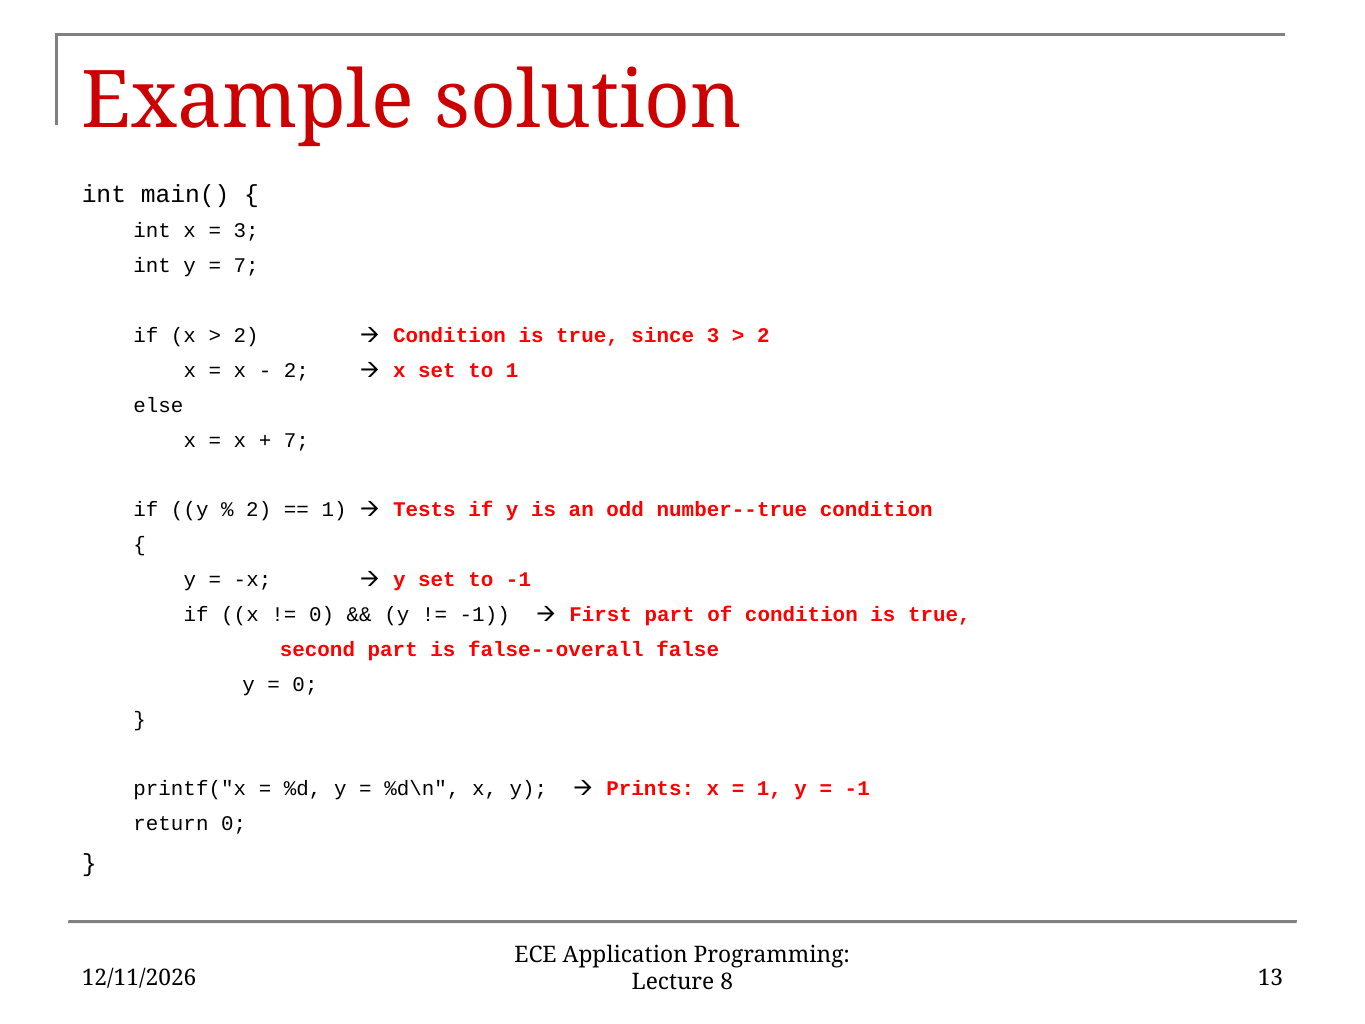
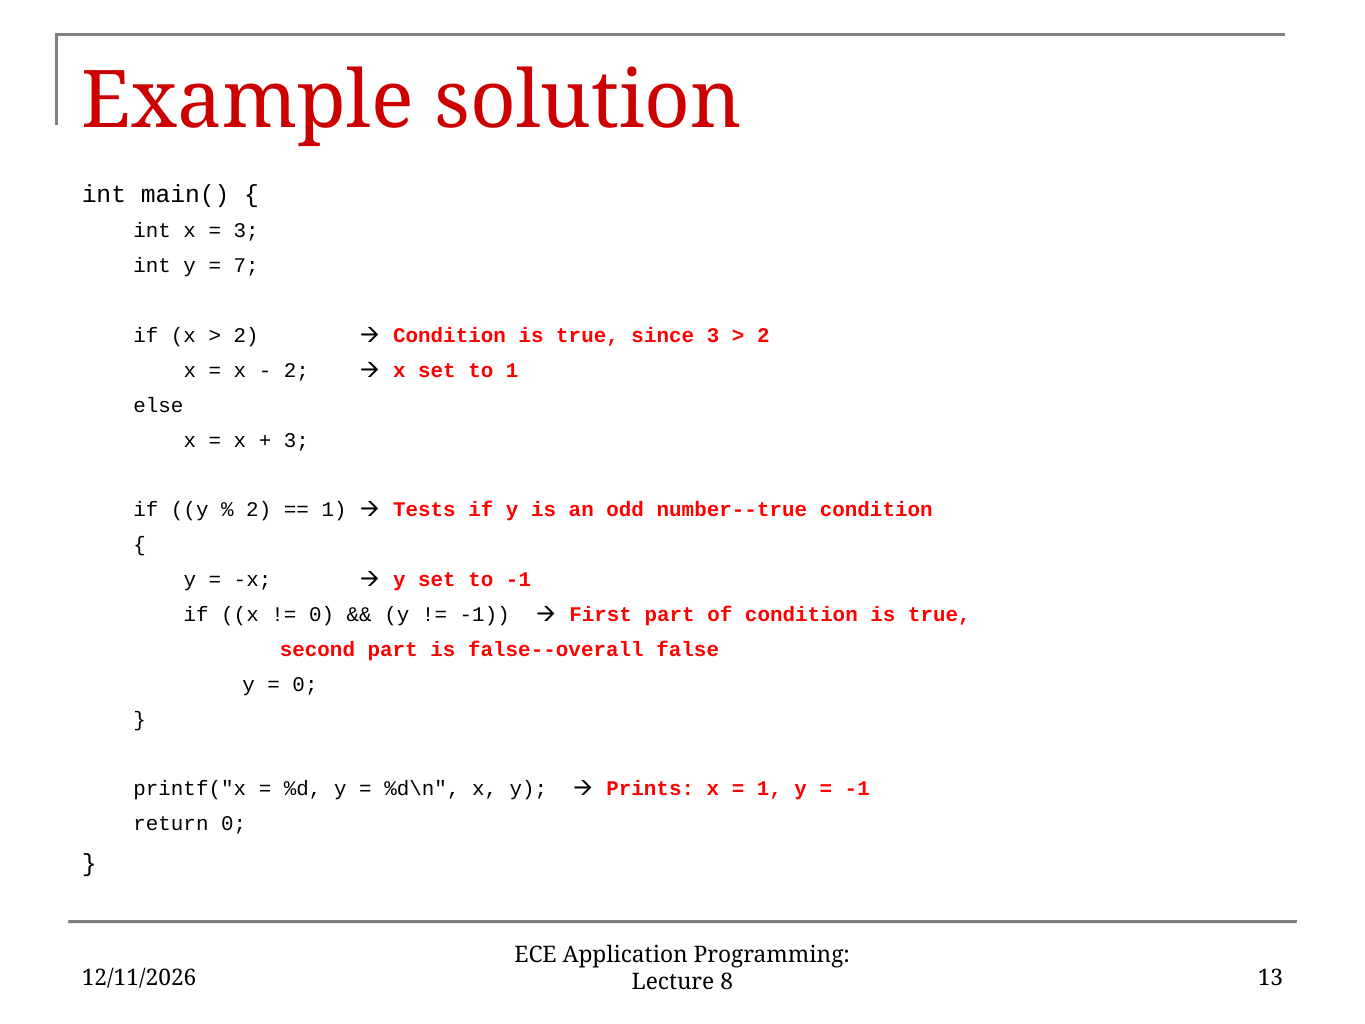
7 at (296, 440): 7 -> 3
